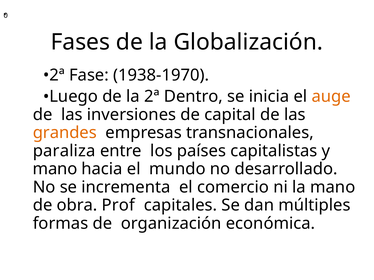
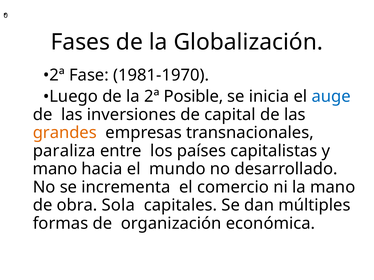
1938-1970: 1938-1970 -> 1981-1970
Dentro: Dentro -> Posible
auge colour: orange -> blue
Prof: Prof -> Sola
